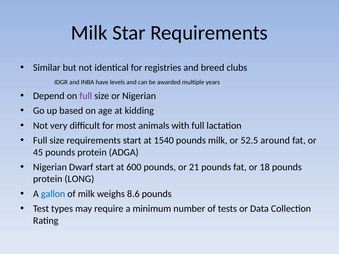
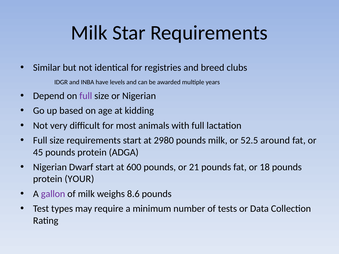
1540: 1540 -> 2980
LONG: LONG -> YOUR
gallon colour: blue -> purple
